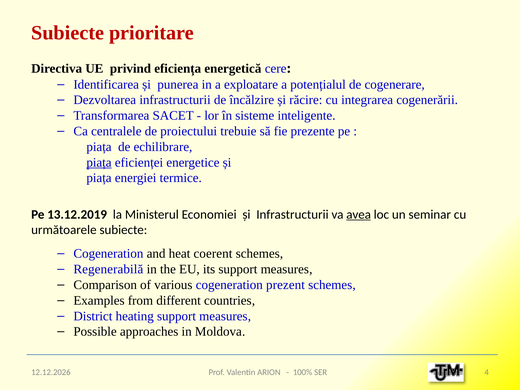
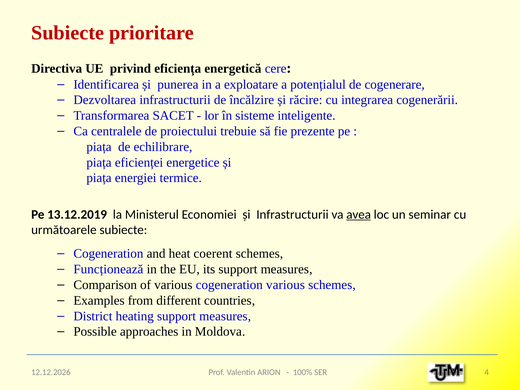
piața at (99, 162) underline: present -> none
Regenerabilă: Regenerabilă -> Funcționează
cogeneration prezent: prezent -> various
